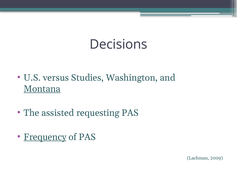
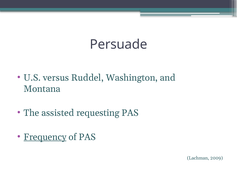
Decisions: Decisions -> Persuade
Studies: Studies -> Ruddel
Montana underline: present -> none
